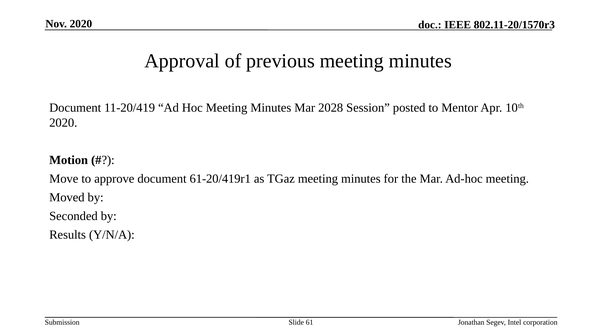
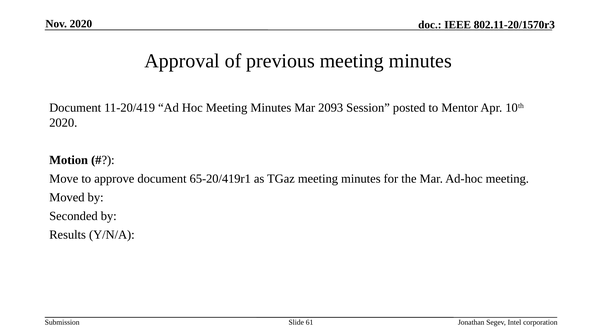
2028: 2028 -> 2093
61-20/419r1: 61-20/419r1 -> 65-20/419r1
